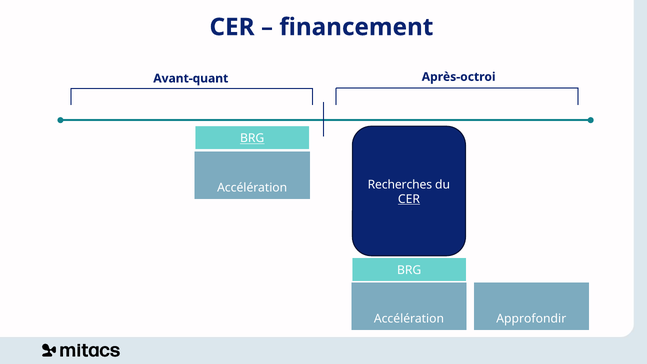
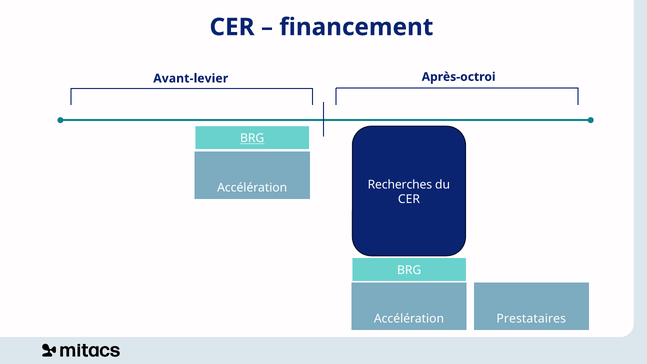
Avant-quant: Avant-quant -> Avant-levier
CER at (409, 199) underline: present -> none
Approfondir: Approfondir -> Prestataires
